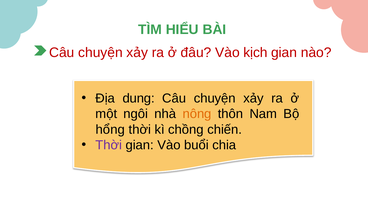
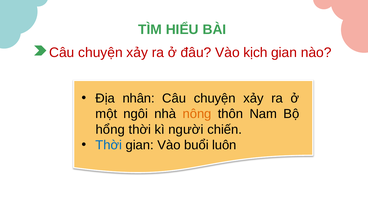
dung: dung -> nhân
chồng: chồng -> người
Thời at (109, 145) colour: purple -> blue
chia: chia -> luôn
